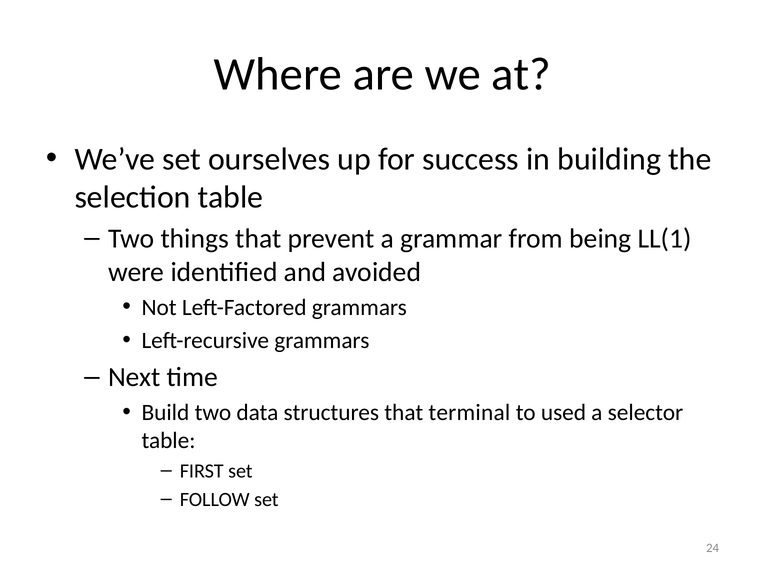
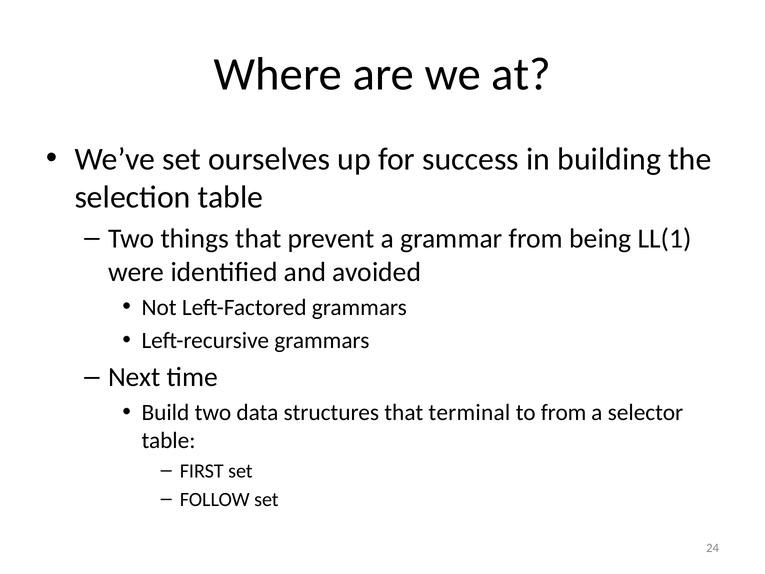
to used: used -> from
